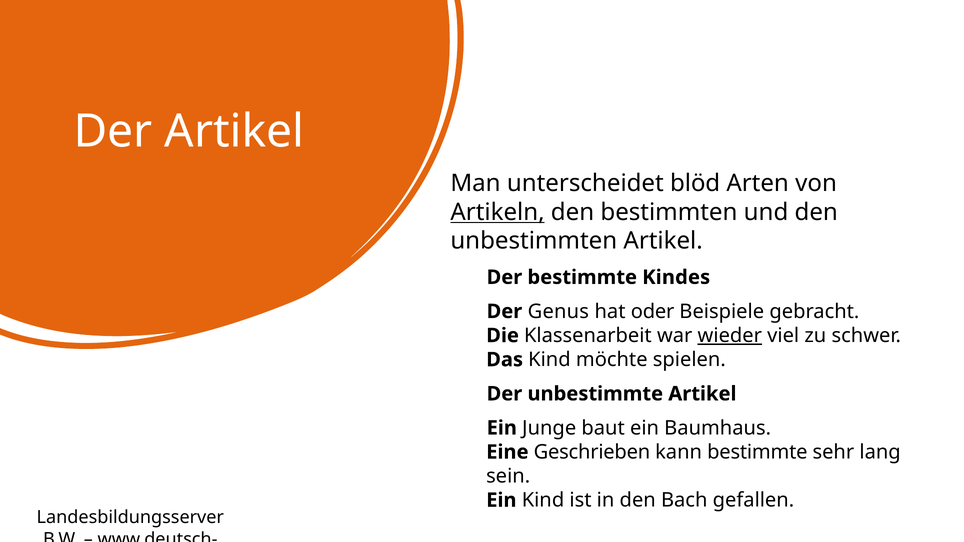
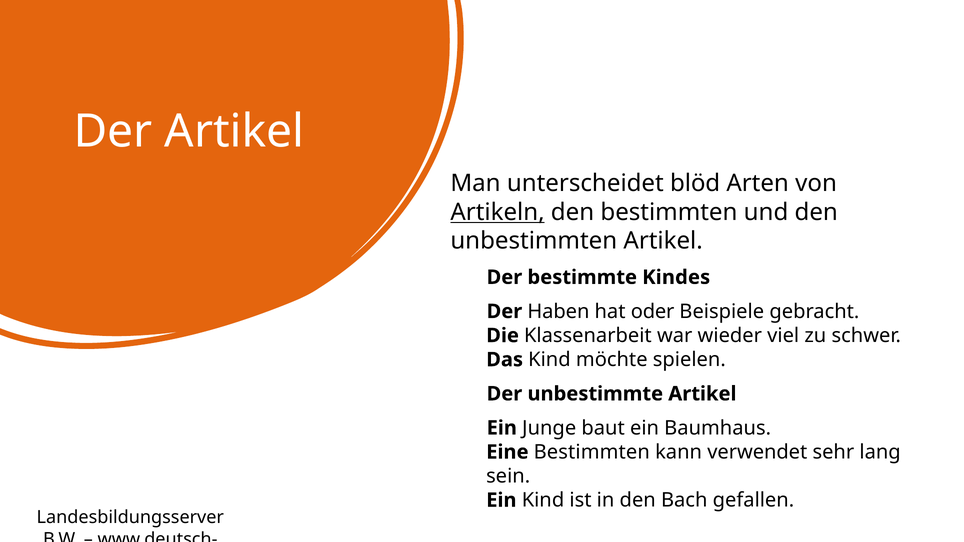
Genus: Genus -> Haben
wieder underline: present -> none
Eine Geschrieben: Geschrieben -> Bestimmten
kann bestimmte: bestimmte -> verwendet
